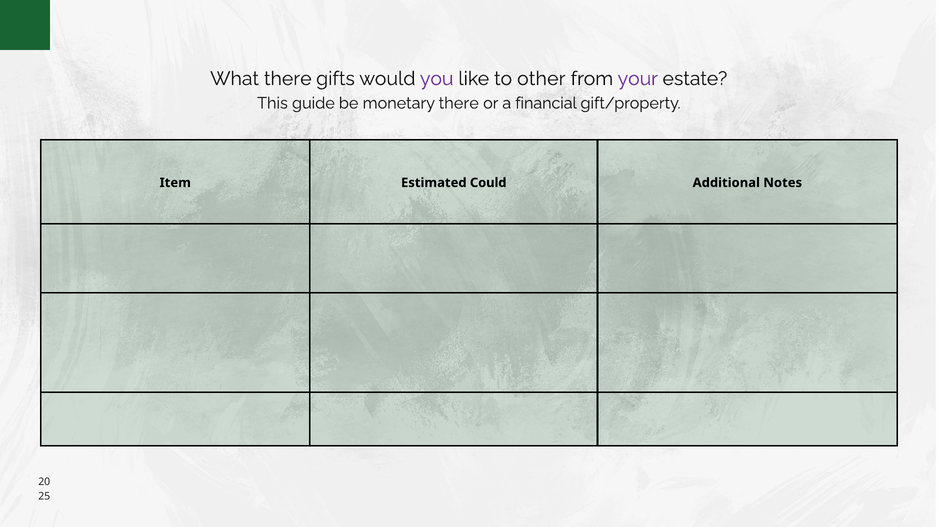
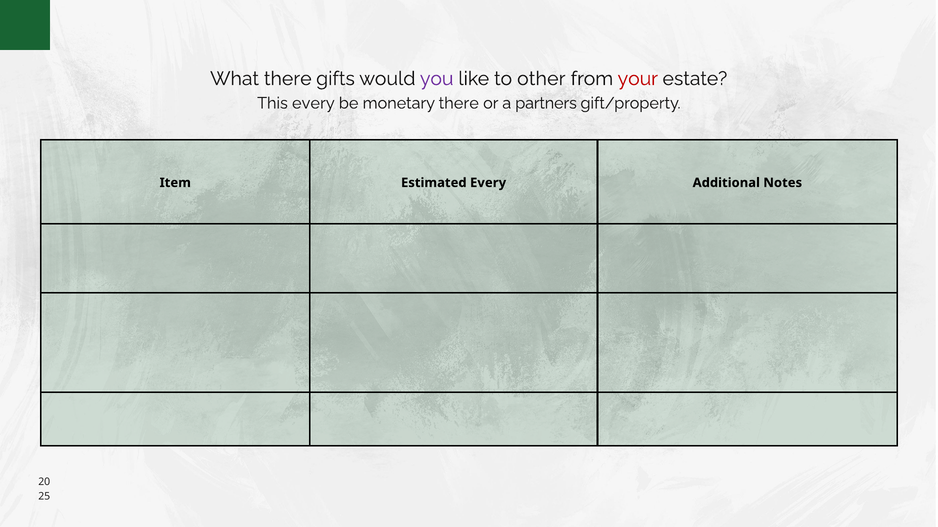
your colour: purple -> red
This guide: guide -> every
financial: financial -> partners
Estimated Could: Could -> Every
